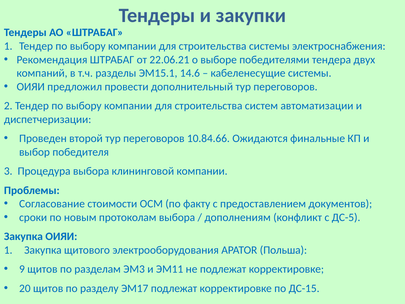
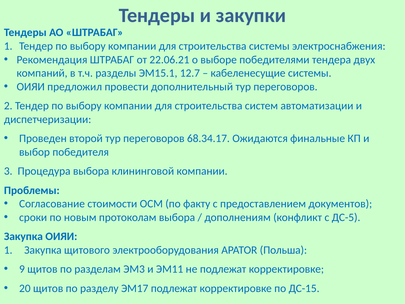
14.6: 14.6 -> 12.7
10.84.66: 10.84.66 -> 68.34.17
